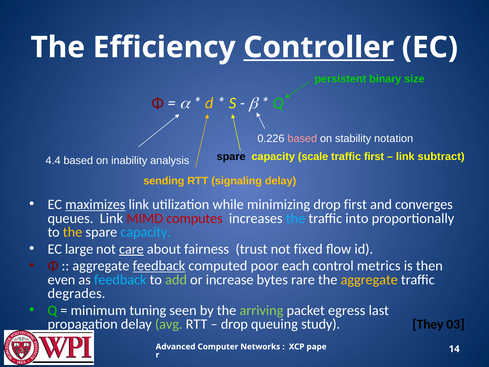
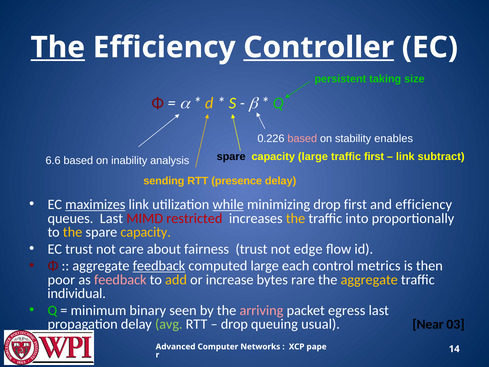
The at (58, 47) underline: none -> present
binary: binary -> taking
notation: notation -> enables
capacity scale: scale -> large
4.4: 4.4 -> 6.6
signaling: signaling -> presence
while underline: none -> present
and converges: converges -> efficiency
queues Link: Link -> Last
computes: computes -> restricted
the at (296, 218) colour: light blue -> yellow
capacity at (146, 232) colour: light blue -> yellow
EC large: large -> trust
care underline: present -> none
fixed: fixed -> edge
computed poor: poor -> large
even: even -> poor
feedback at (120, 280) colour: light blue -> pink
add colour: light green -> yellow
degrades: degrades -> individual
tuning: tuning -> binary
arriving colour: light green -> pink
study: study -> usual
They: They -> Near
